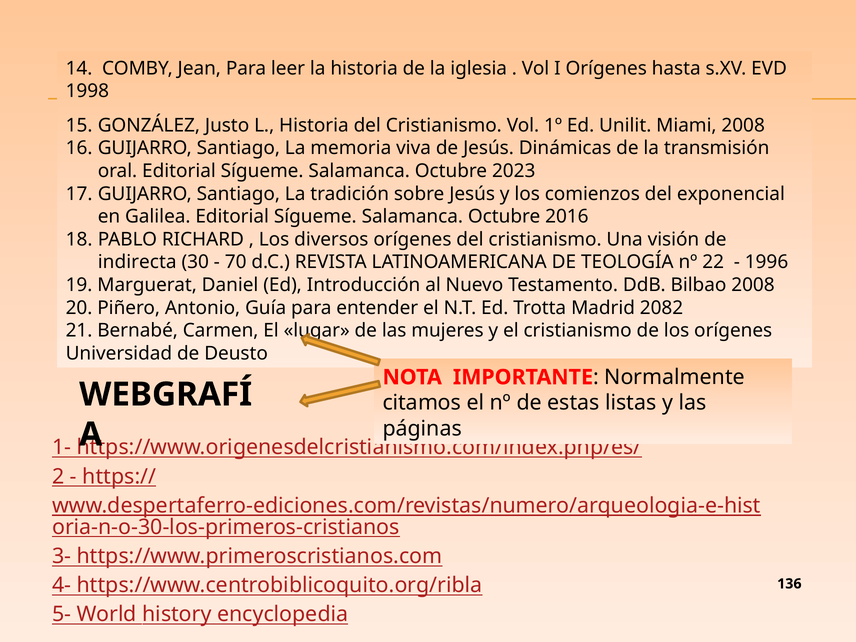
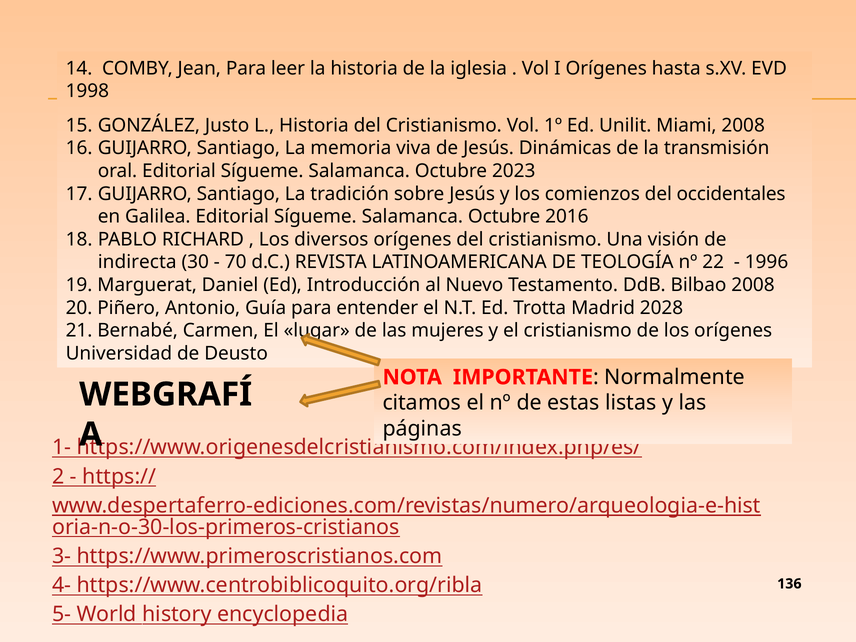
exponencial: exponencial -> occidentales
2082: 2082 -> 2028
